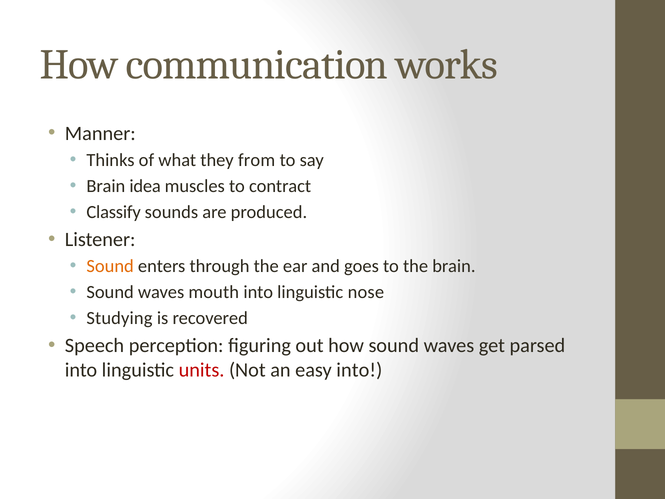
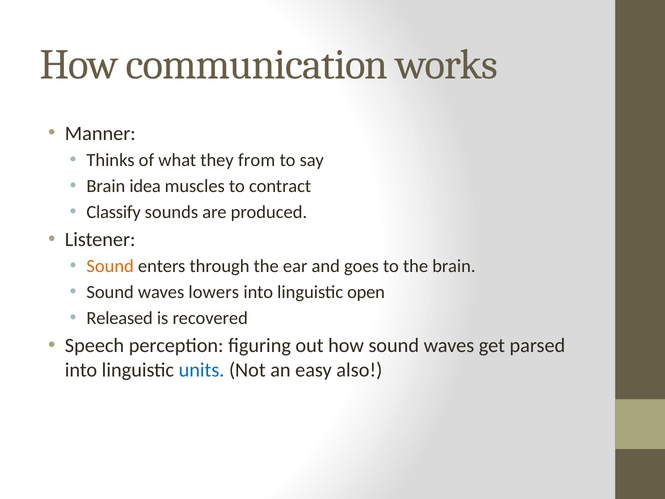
mouth: mouth -> lowers
nose: nose -> open
Studying: Studying -> Released
units colour: red -> blue
easy into: into -> also
